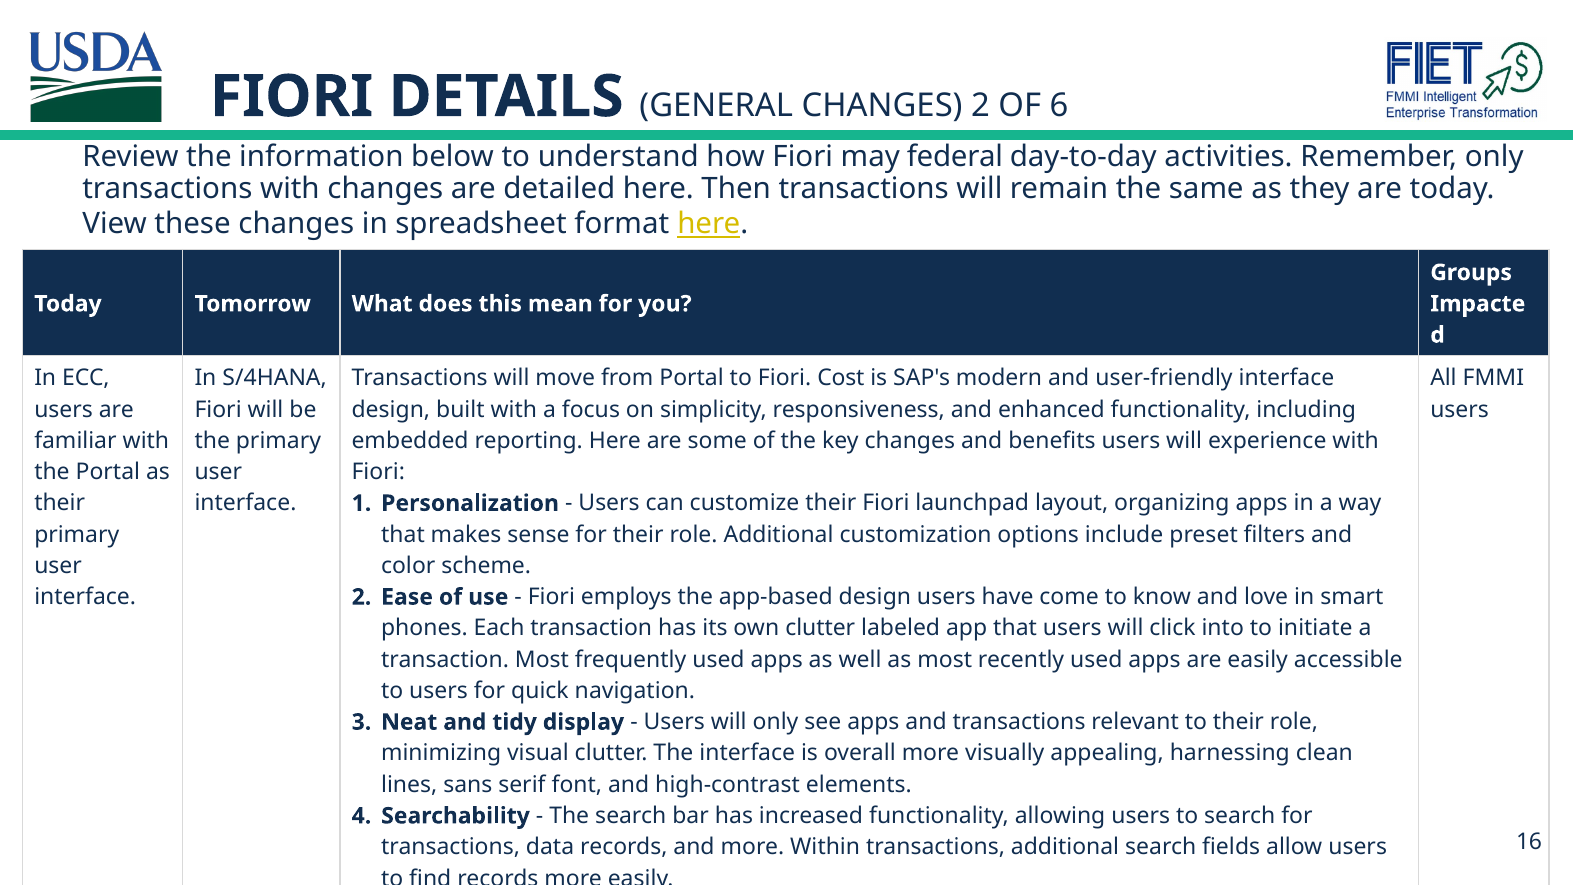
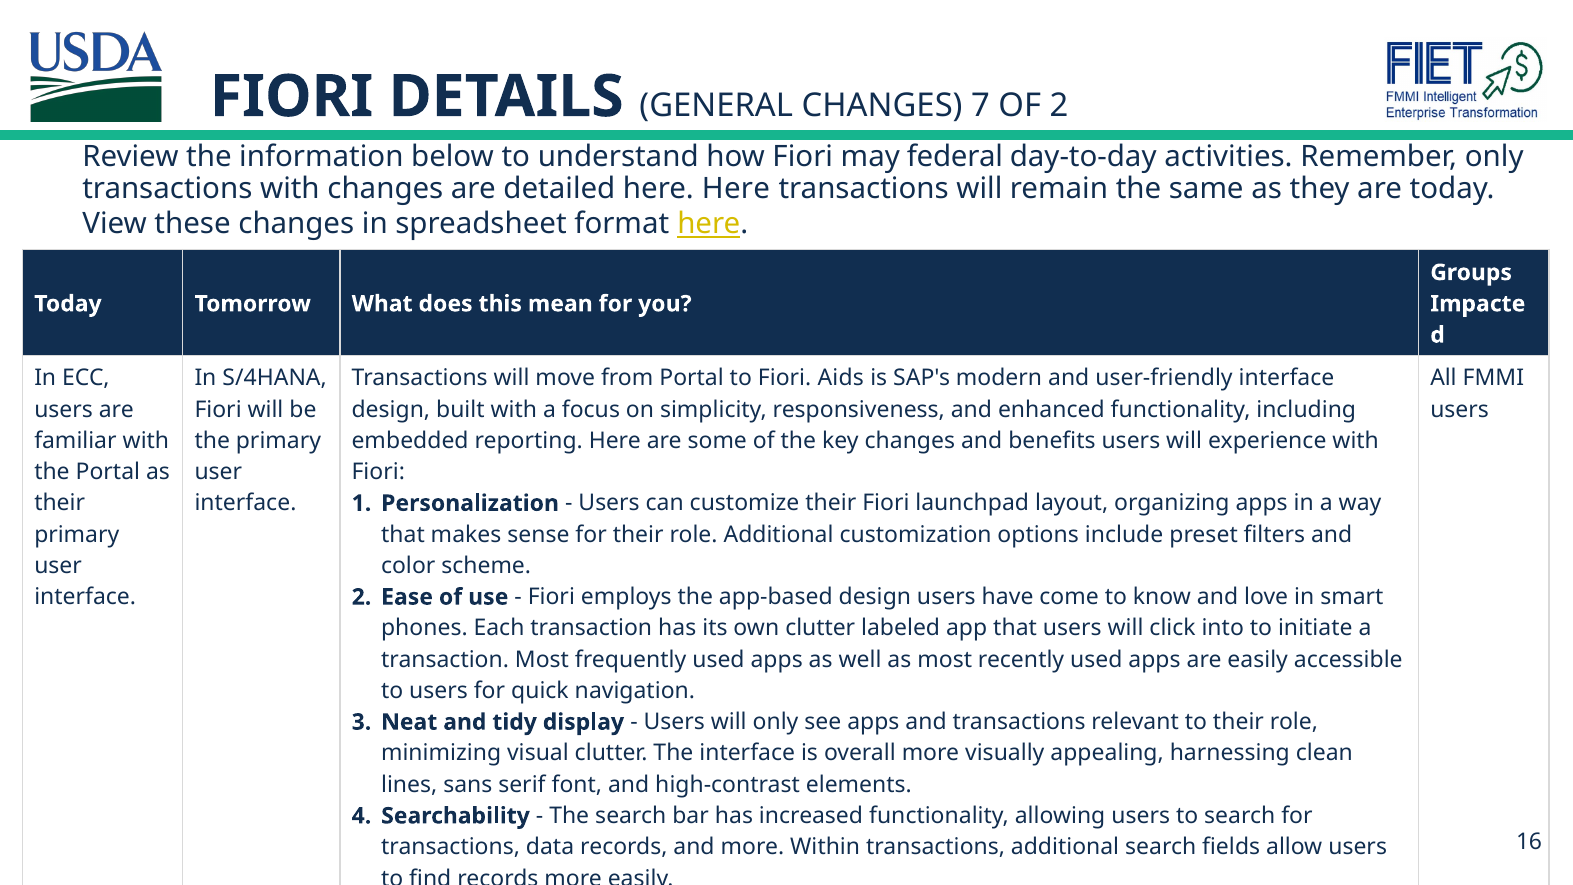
CHANGES 2: 2 -> 7
OF 6: 6 -> 2
here Then: Then -> Here
Cost: Cost -> Aids
